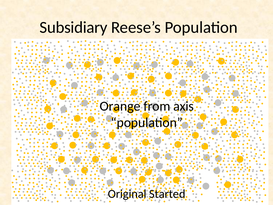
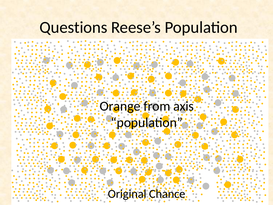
Subsidiary: Subsidiary -> Questions
Started: Started -> Chance
